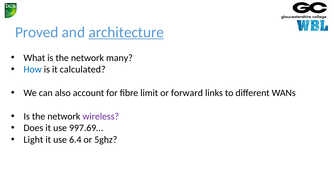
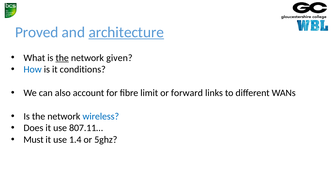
the at (62, 58) underline: none -> present
many: many -> given
calculated: calculated -> conditions
wireless colour: purple -> blue
997.69…: 997.69… -> 807.11…
Light: Light -> Must
6.4: 6.4 -> 1.4
